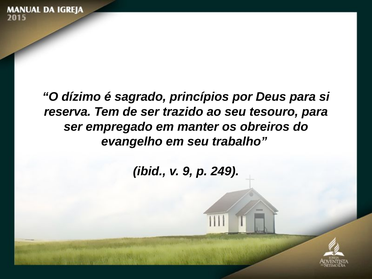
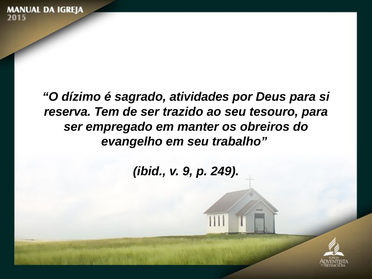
princípios: princípios -> atividades
